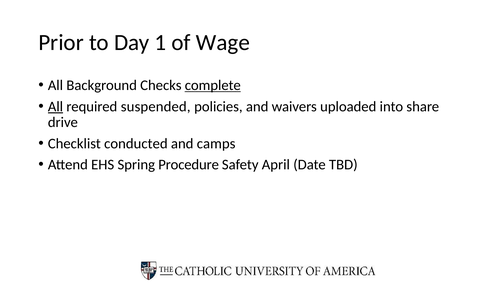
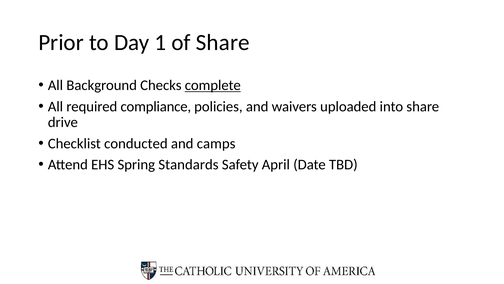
of Wage: Wage -> Share
All at (55, 106) underline: present -> none
suspended: suspended -> compliance
Procedure: Procedure -> Standards
